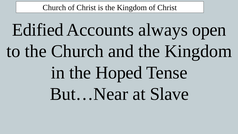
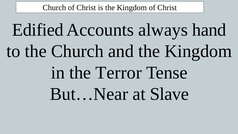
open: open -> hand
Hoped: Hoped -> Terror
